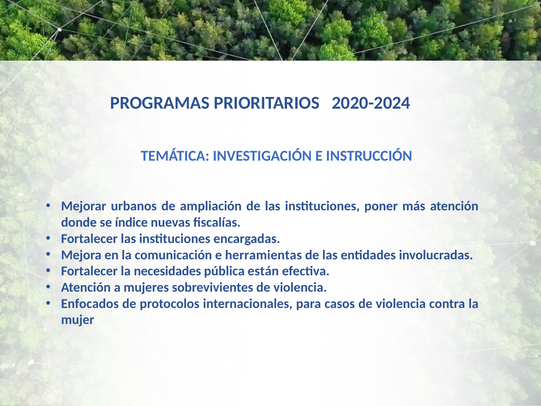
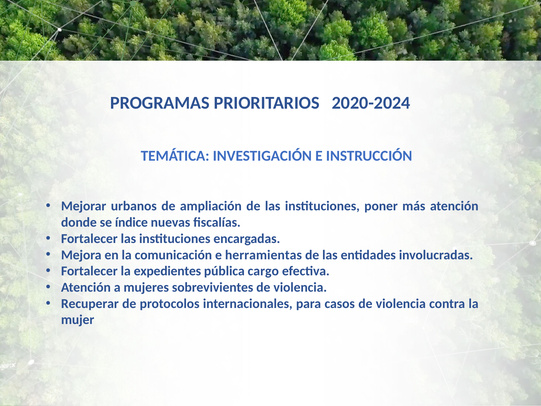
necesidades: necesidades -> expedientes
están: están -> cargo
Enfocados: Enfocados -> Recuperar
